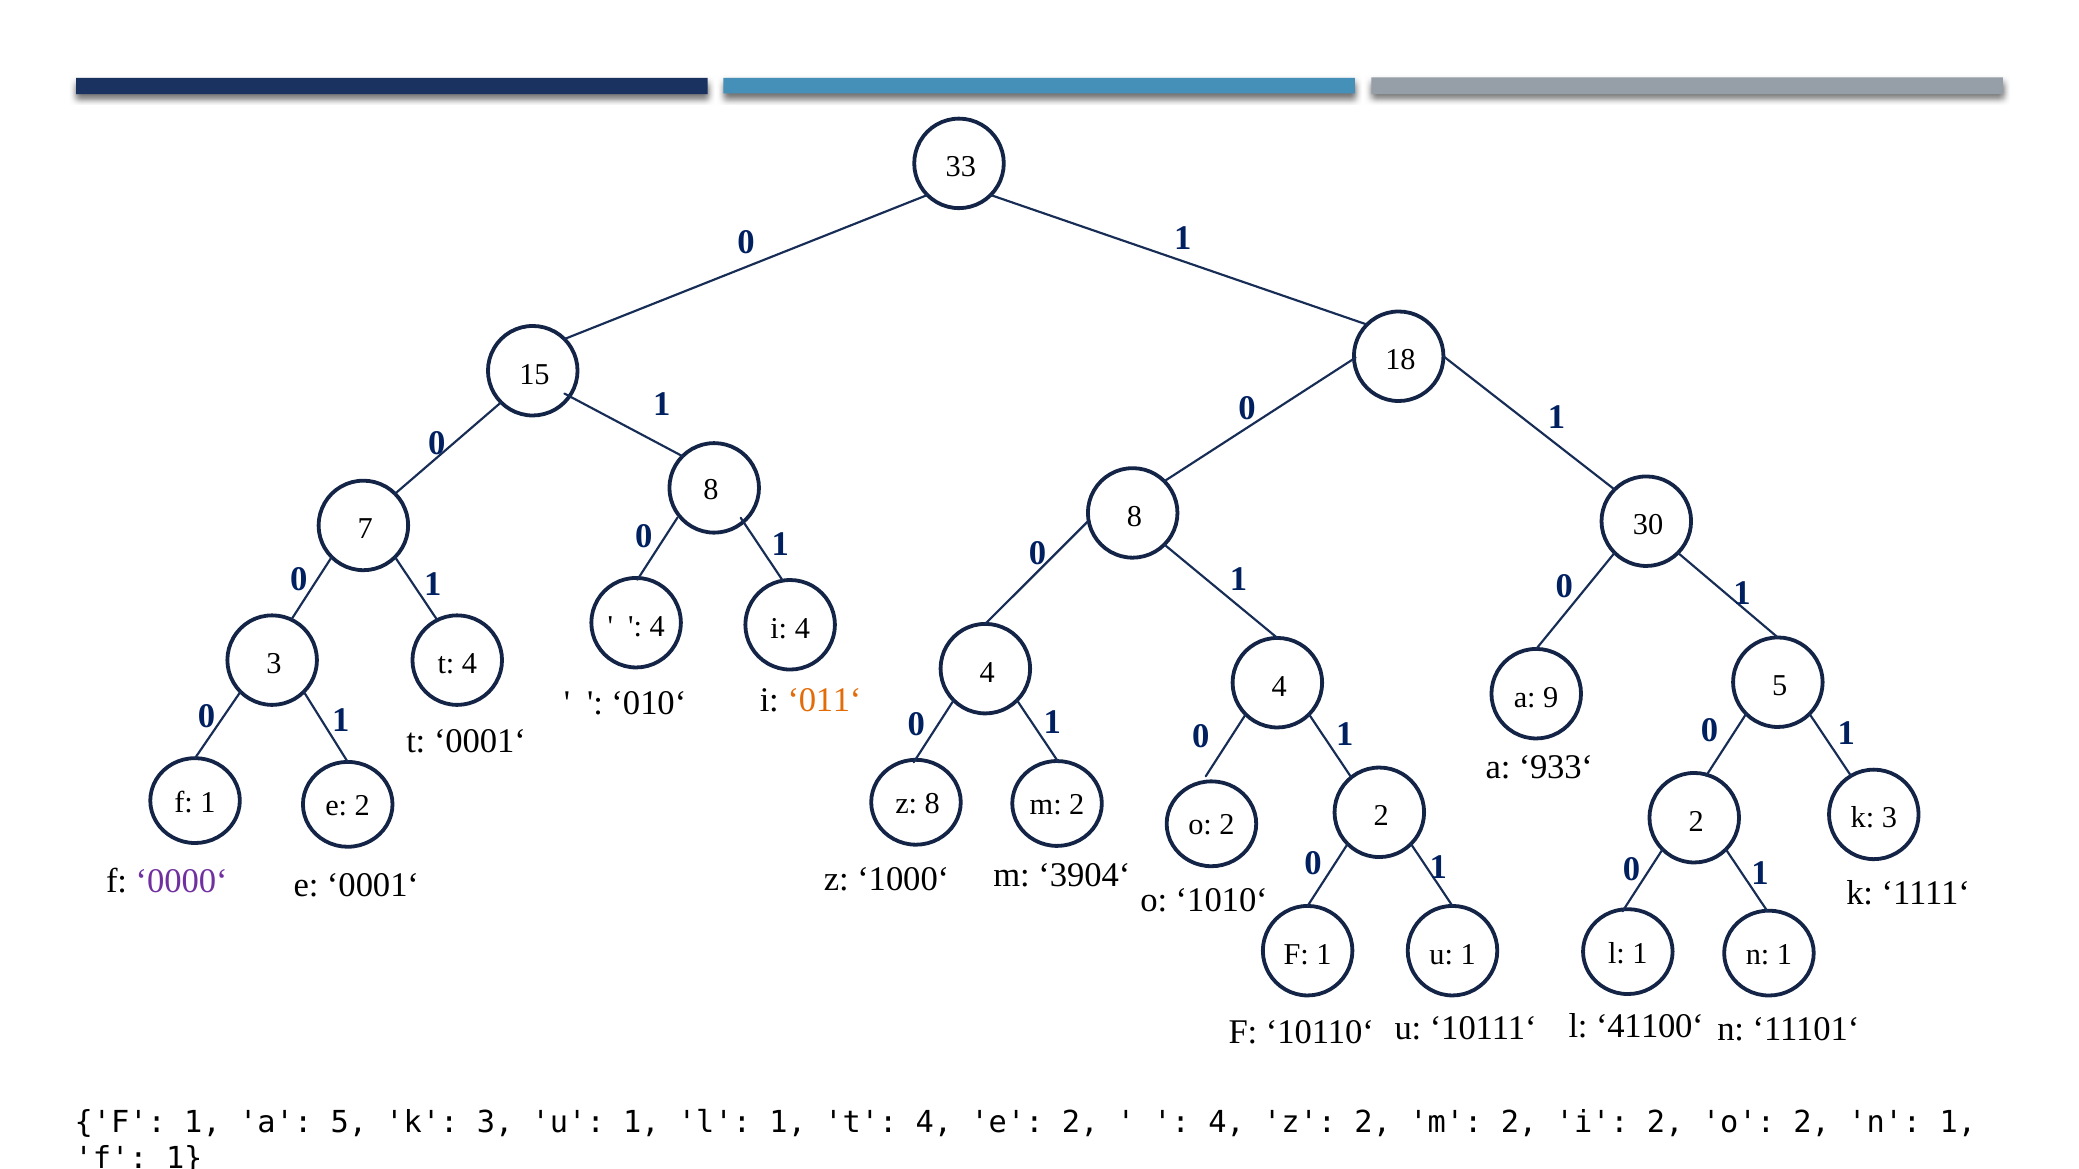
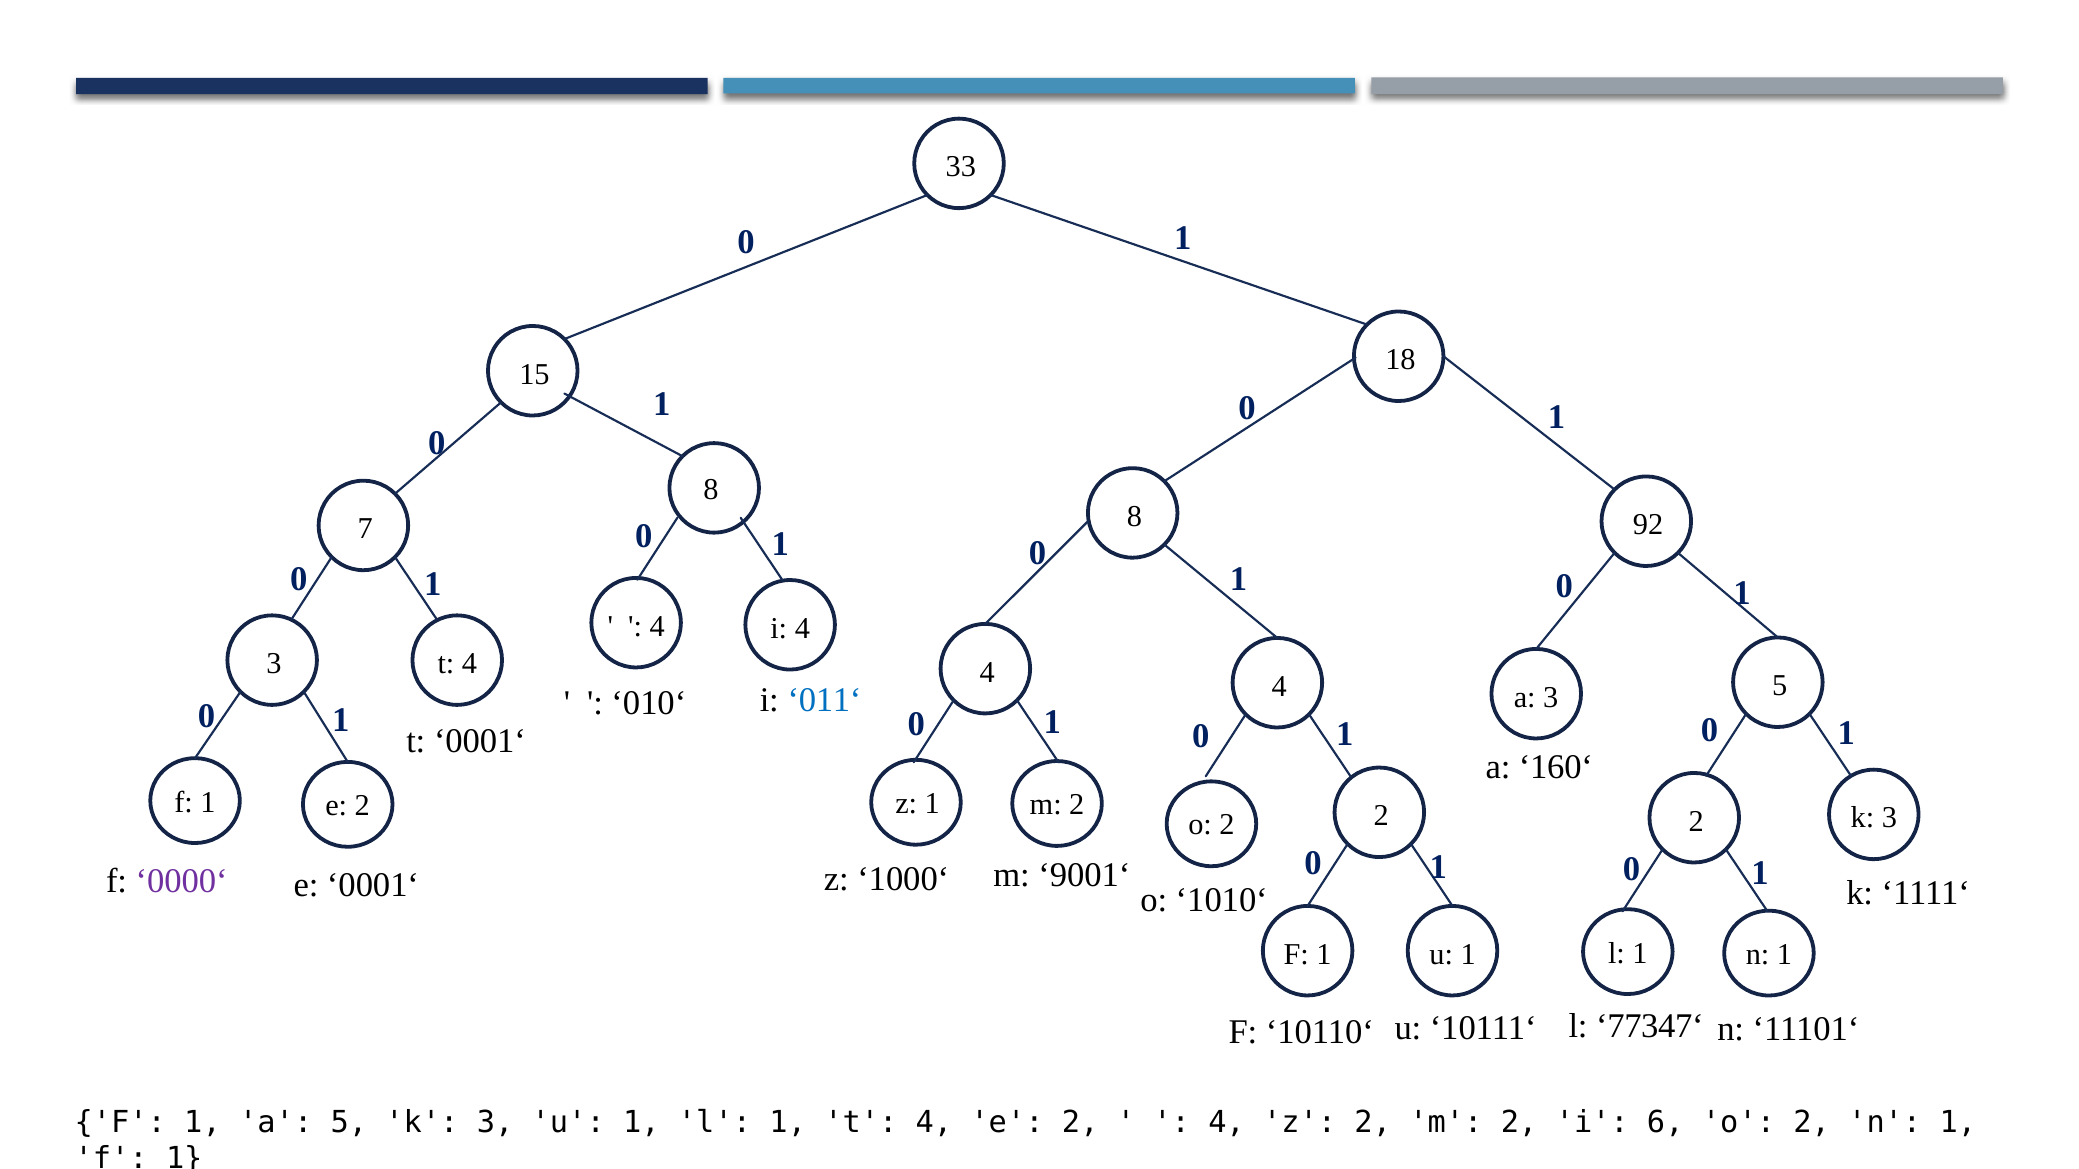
30: 30 -> 92
a 9: 9 -> 3
011‘ colour: orange -> blue
933‘: 933‘ -> 160‘
z 8: 8 -> 1
3904‘: 3904‘ -> 9001‘
41100‘: 41100‘ -> 77347‘
i 2: 2 -> 6
